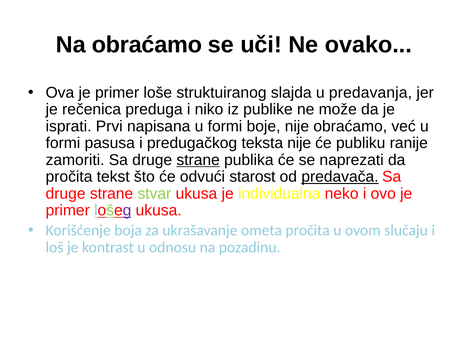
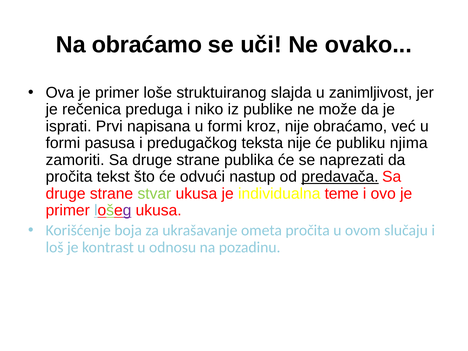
predavanja: predavanja -> zanimljivost
boje: boje -> kroz
ranije: ranije -> njima
strane at (198, 160) underline: present -> none
starost: starost -> nastup
neko: neko -> teme
